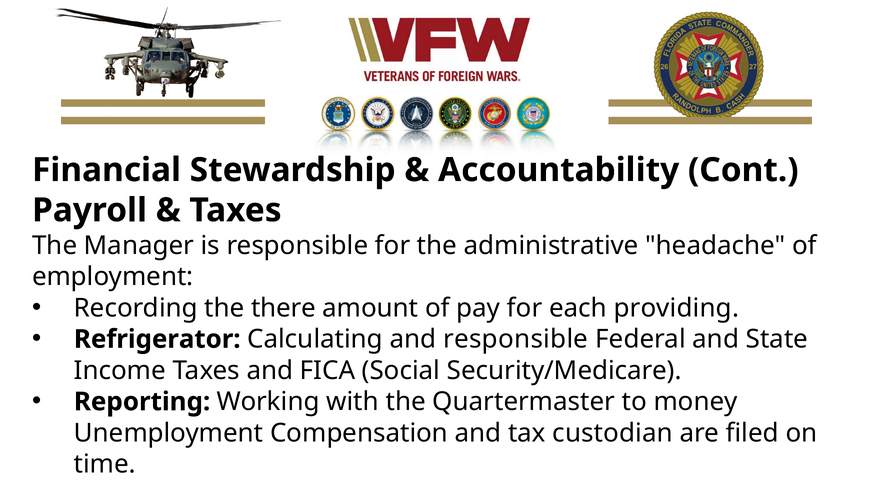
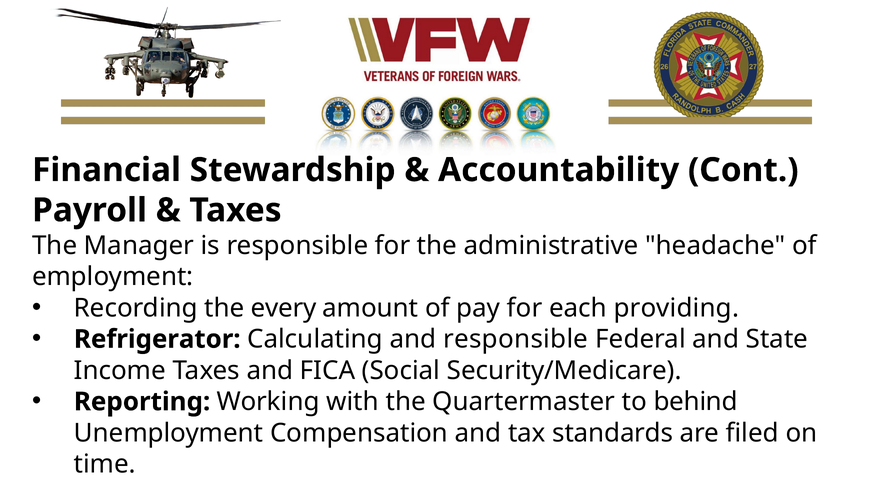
there: there -> every
money: money -> behind
custodian: custodian -> standards
